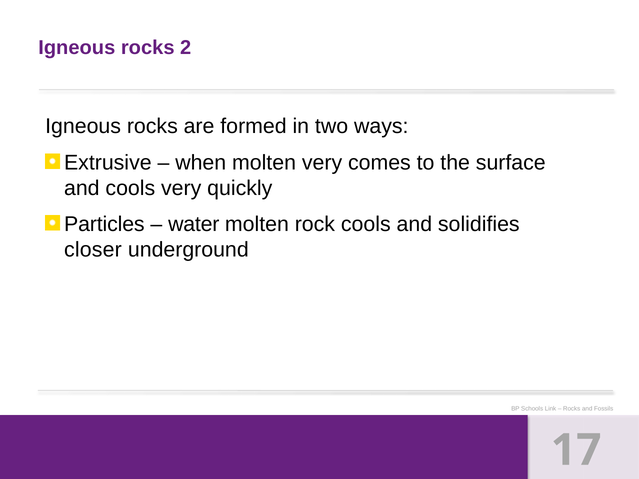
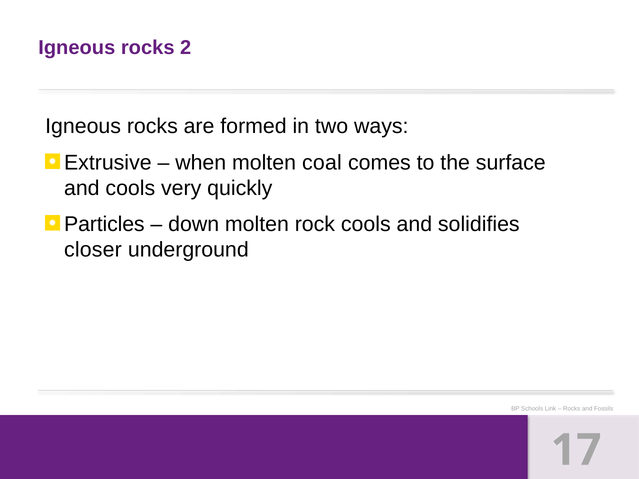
molten very: very -> coal
water: water -> down
